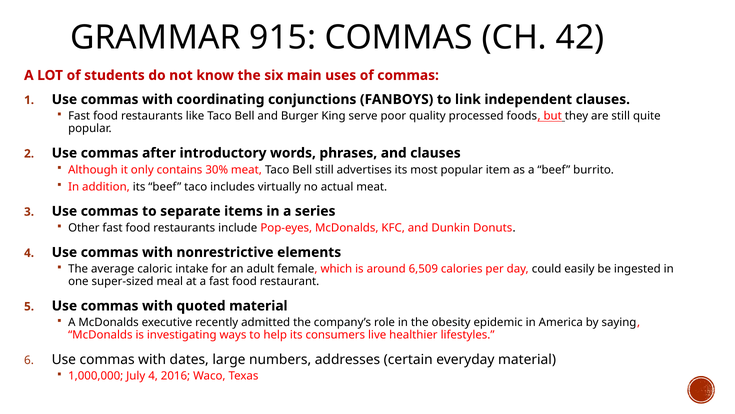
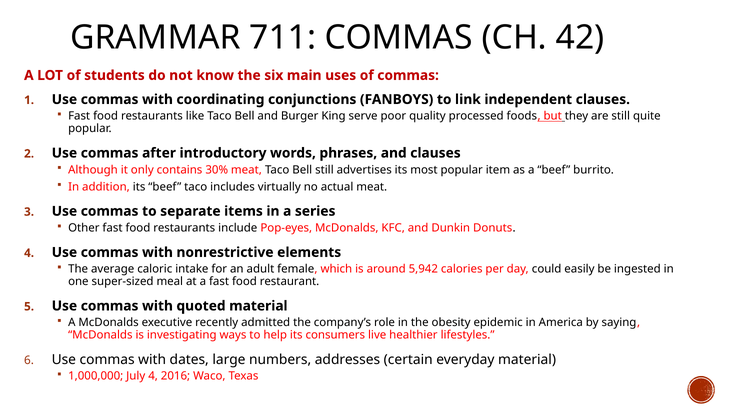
915: 915 -> 711
6,509: 6,509 -> 5,942
